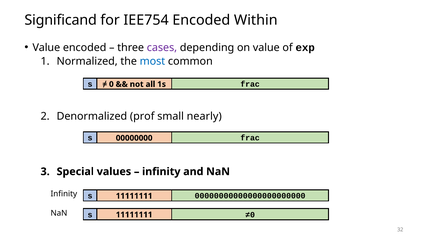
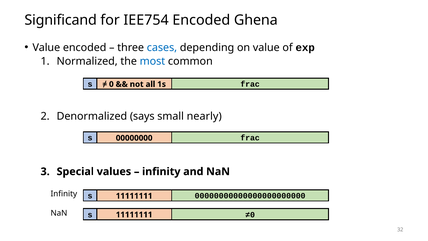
Within: Within -> Ghena
cases colour: purple -> blue
prof: prof -> says
